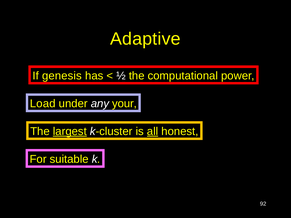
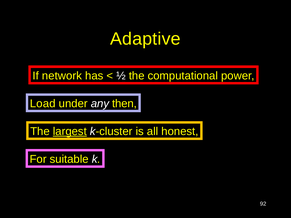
genesis: genesis -> network
your: your -> then
all underline: present -> none
